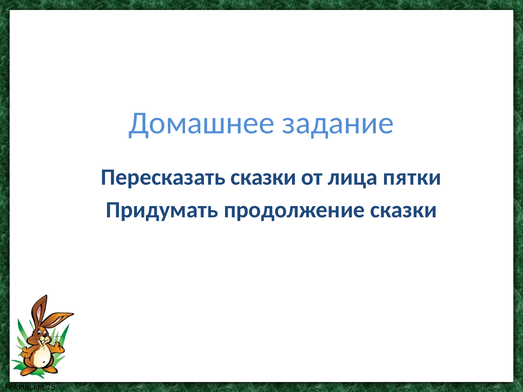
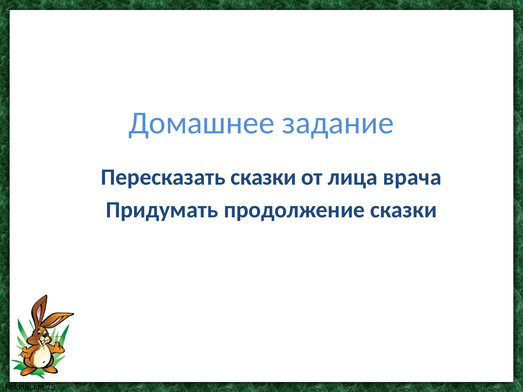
пятки: пятки -> врача
